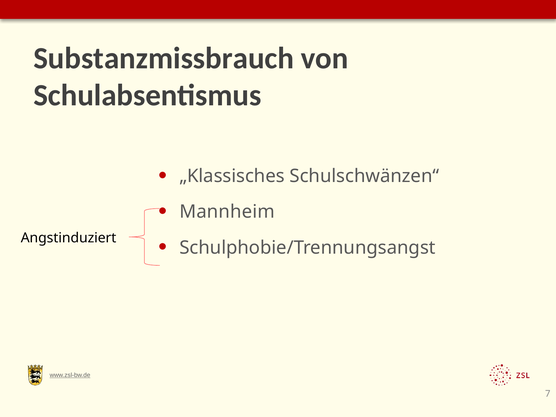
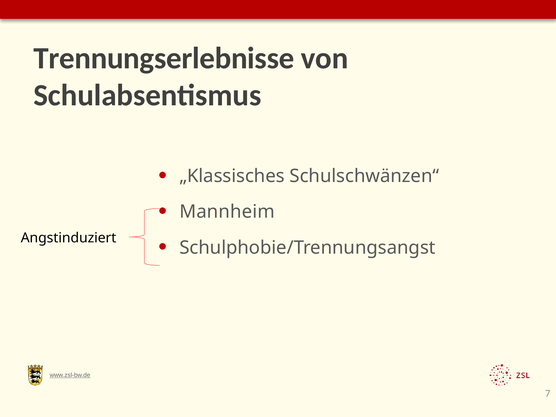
Substanzmissbrauch: Substanzmissbrauch -> Trennungserlebnisse
